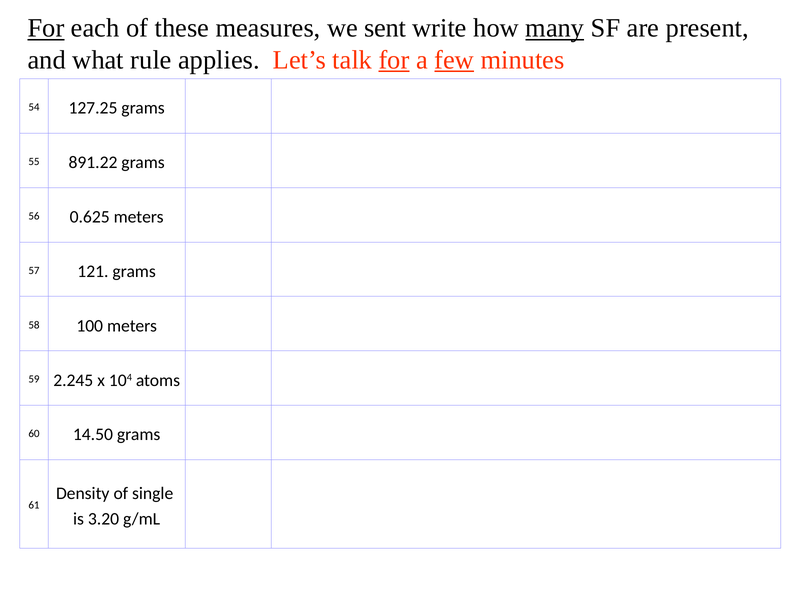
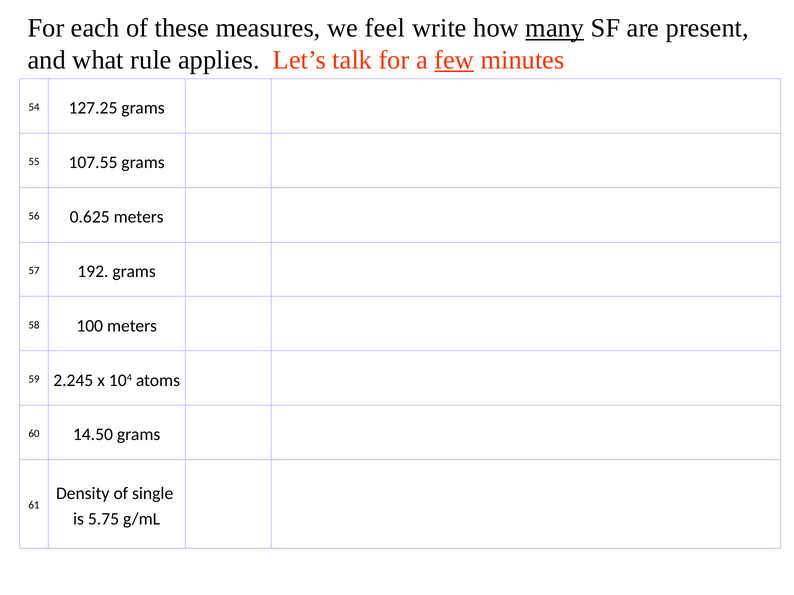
For at (46, 28) underline: present -> none
sent: sent -> feel
for at (394, 60) underline: present -> none
891.22: 891.22 -> 107.55
121: 121 -> 192
3.20: 3.20 -> 5.75
